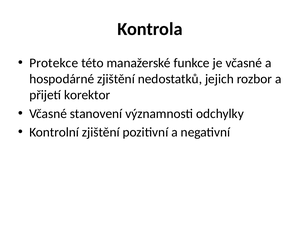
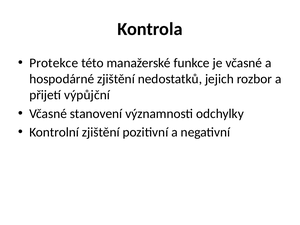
korektor: korektor -> výpůjční
